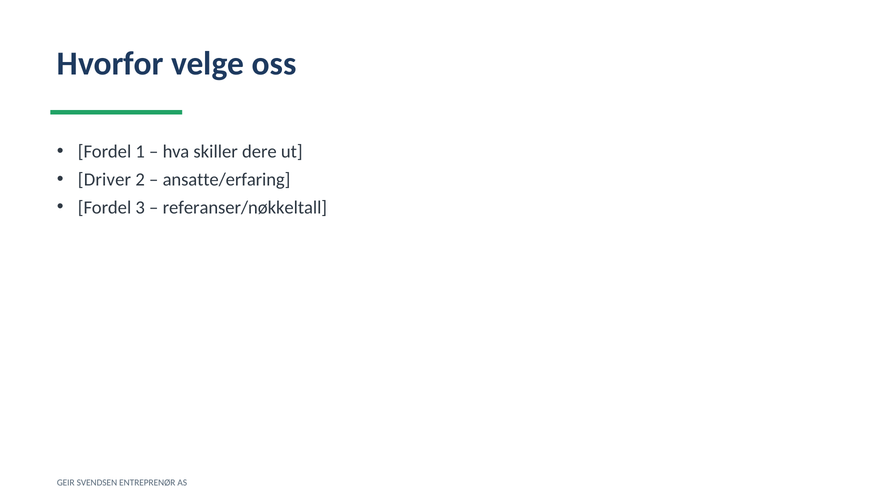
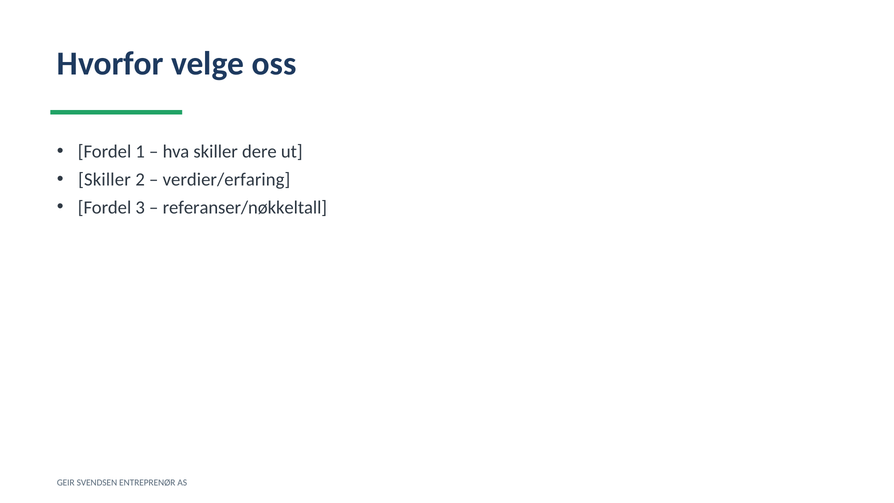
Driver at (104, 179): Driver -> Skiller
ansatte/erfaring: ansatte/erfaring -> verdier/erfaring
